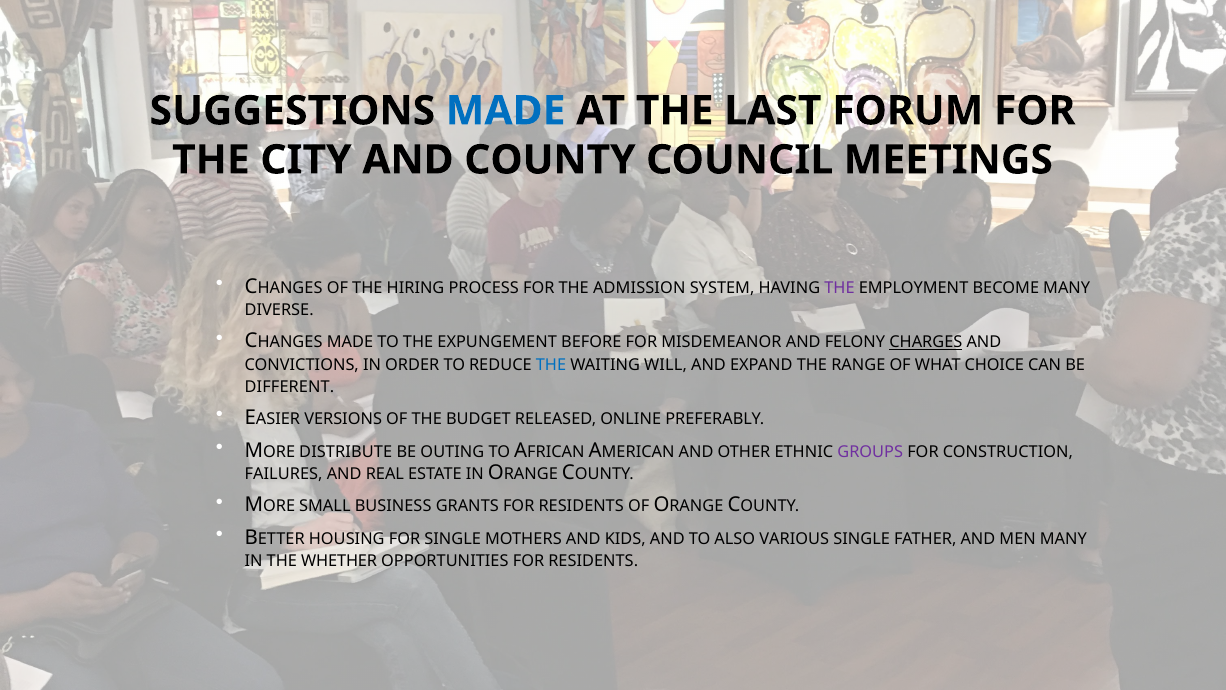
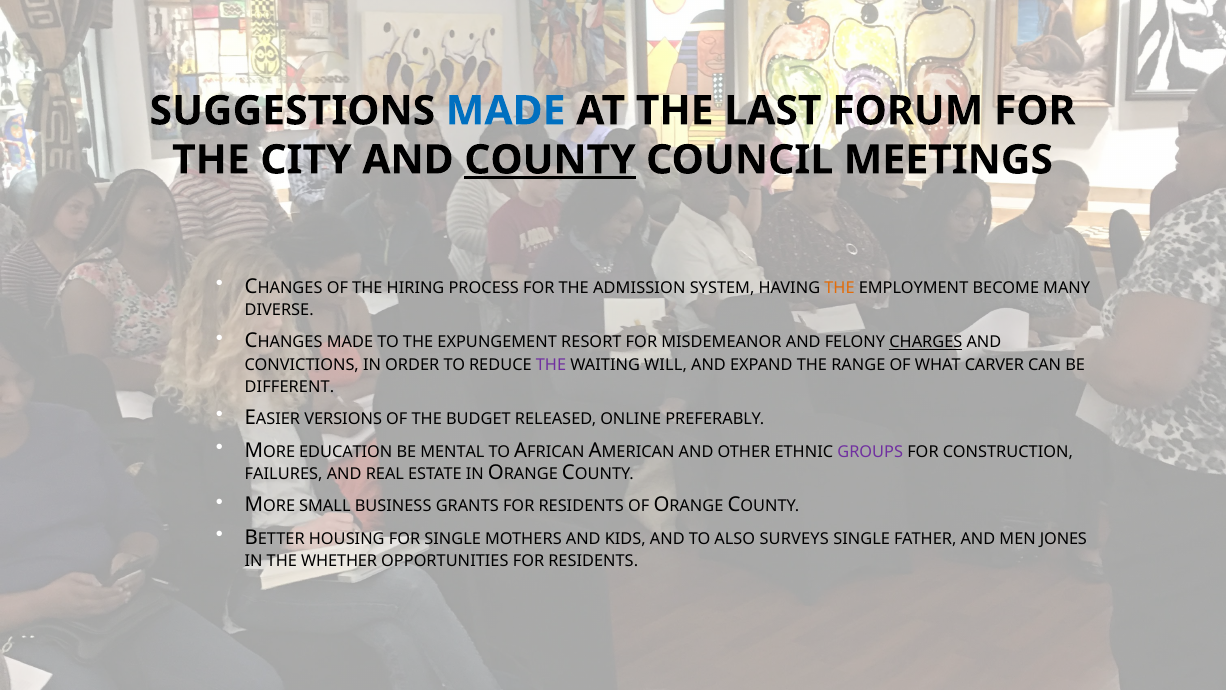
COUNTY at (550, 160) underline: none -> present
THE at (840, 288) colour: purple -> orange
BEFORE: BEFORE -> RESORT
THE at (551, 364) colour: blue -> purple
CHOICE: CHOICE -> CARVER
DISTRIBUTE: DISTRIBUTE -> EDUCATION
OUTING: OUTING -> MENTAL
VARIOUS: VARIOUS -> SURVEYS
MEN MANY: MANY -> JONES
